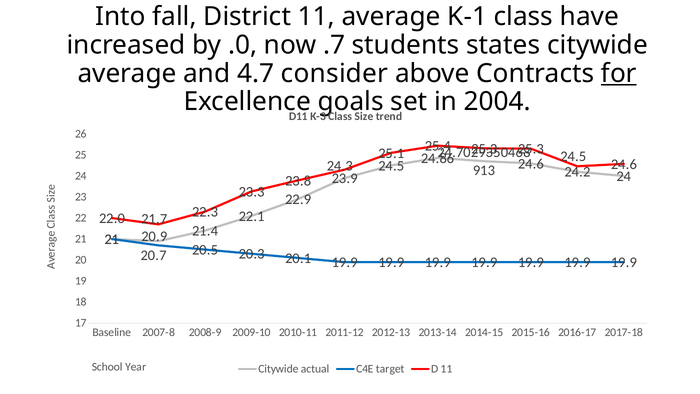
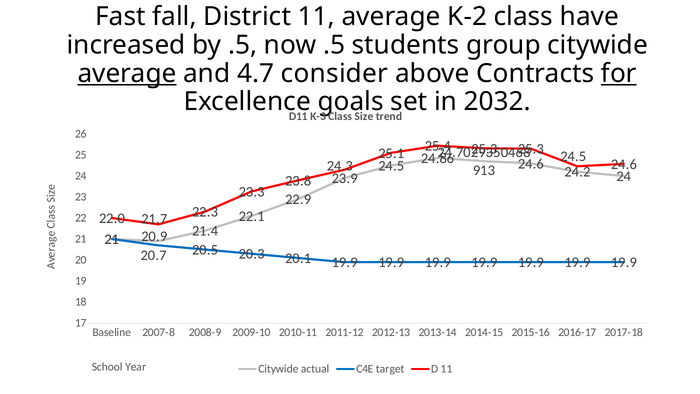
Into: Into -> Fast
K-1: K-1 -> K-2
by .0: .0 -> .5
now .7: .7 -> .5
states: states -> group
average at (127, 73) underline: none -> present
2004: 2004 -> 2032
